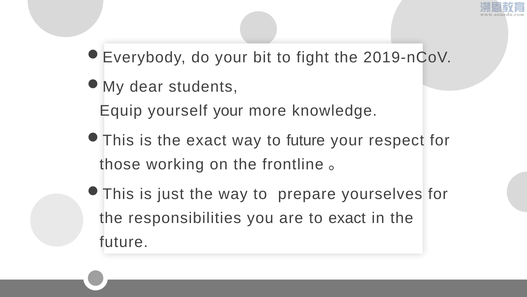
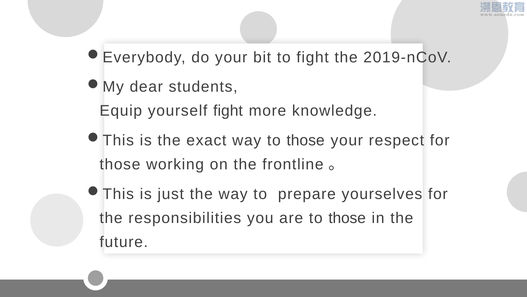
yourself your: your -> fight
way to future: future -> those
are to exact: exact -> those
